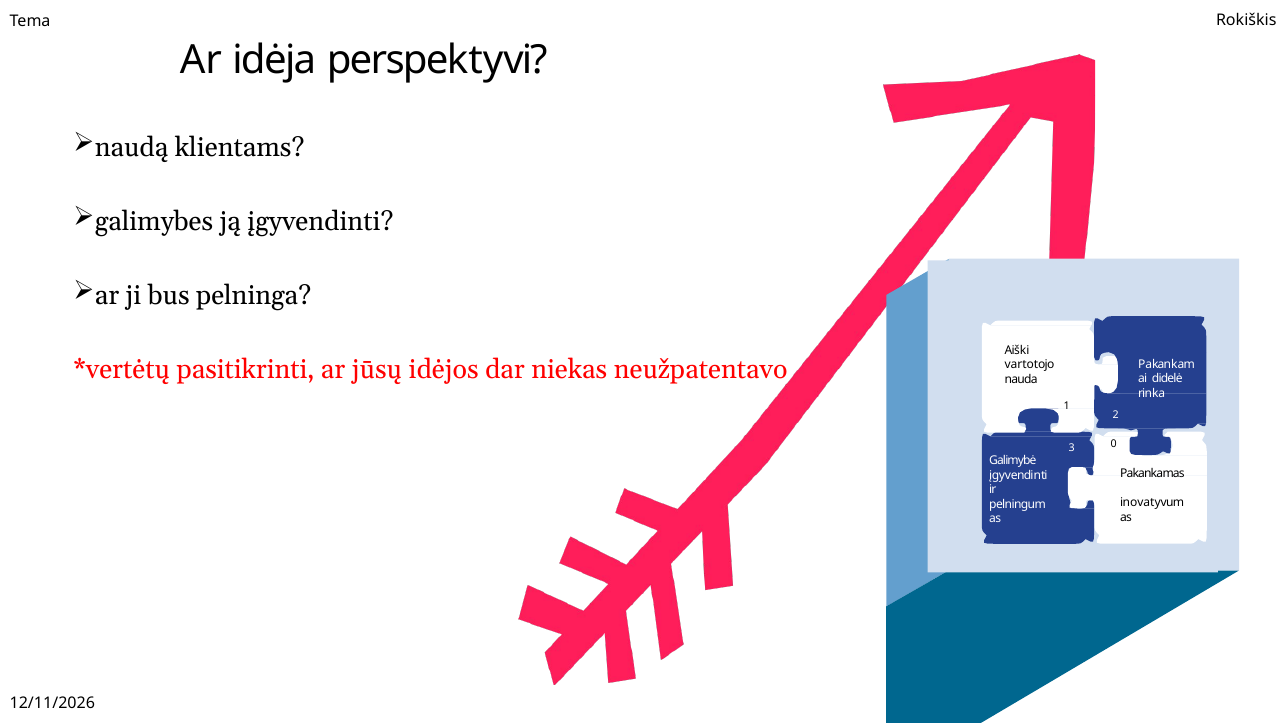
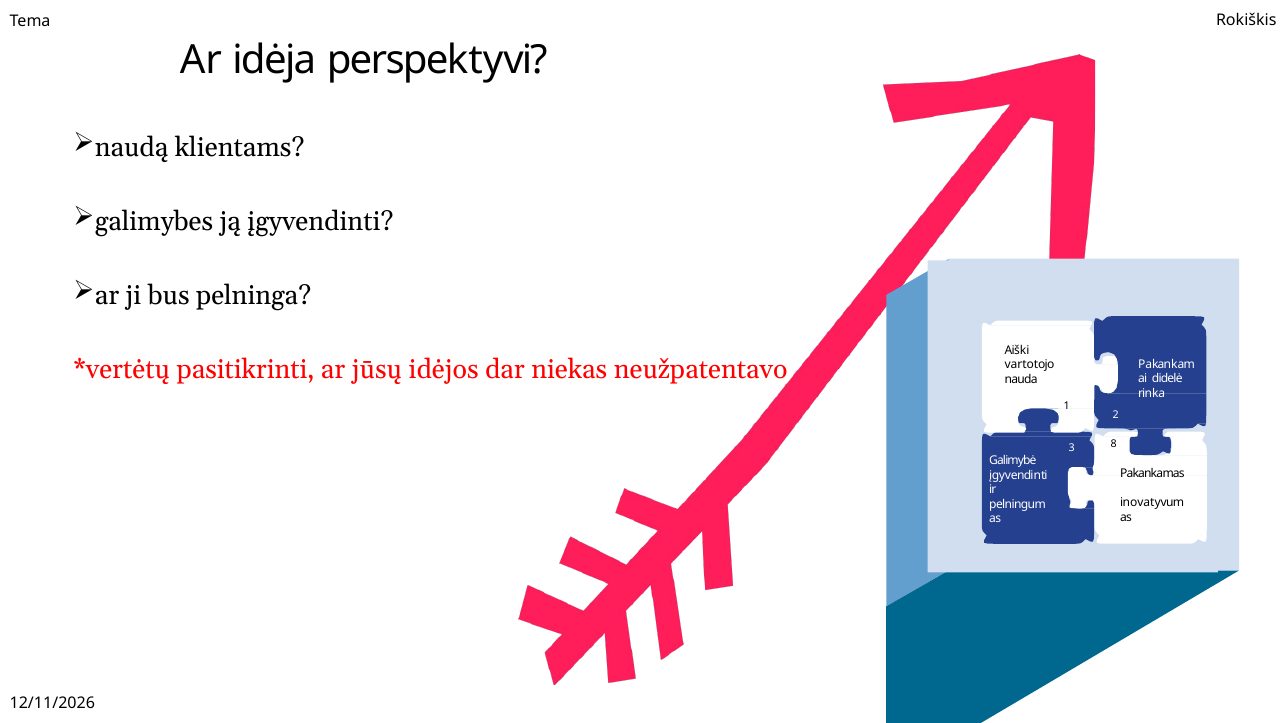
0: 0 -> 8
